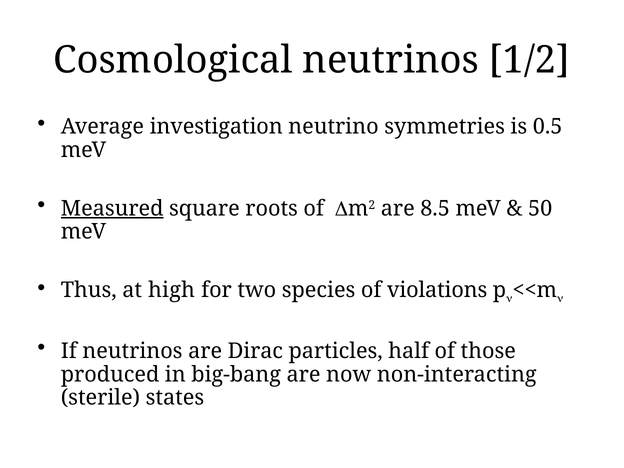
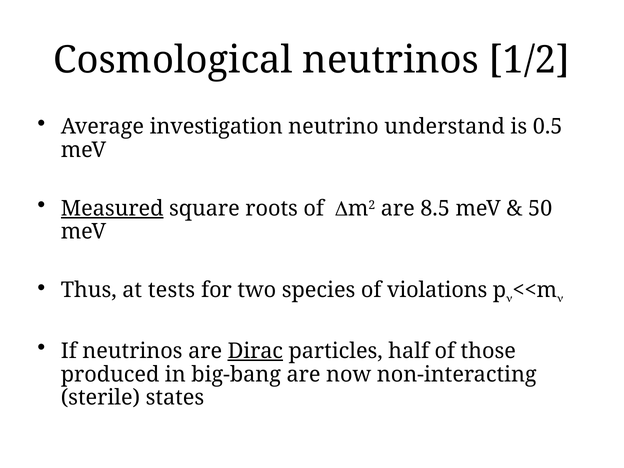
symmetries: symmetries -> understand
high: high -> tests
Dirac underline: none -> present
